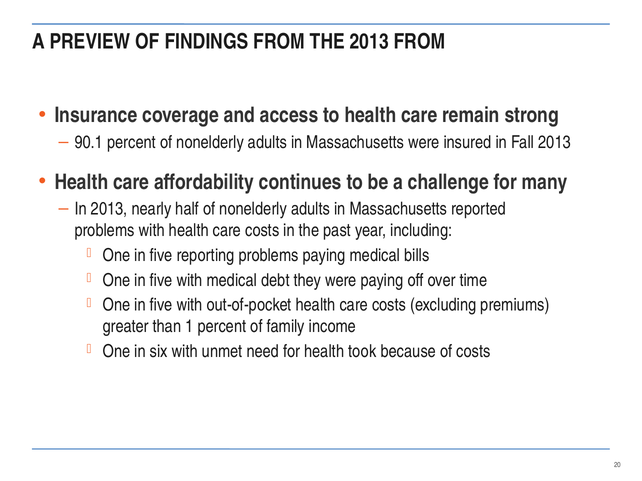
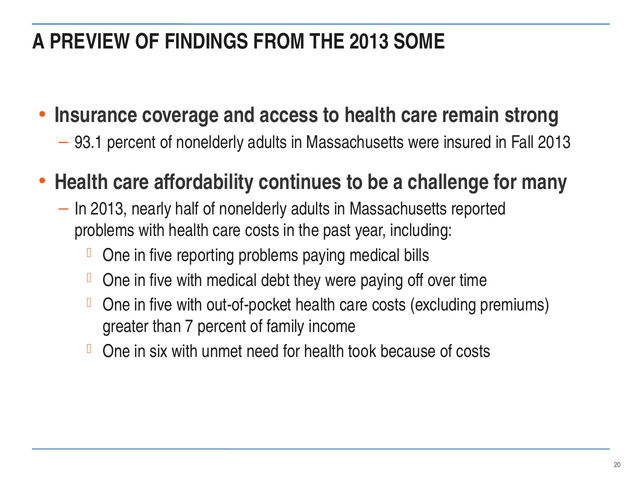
2013 FROM: FROM -> SOME
90.1: 90.1 -> 93.1
1: 1 -> 7
